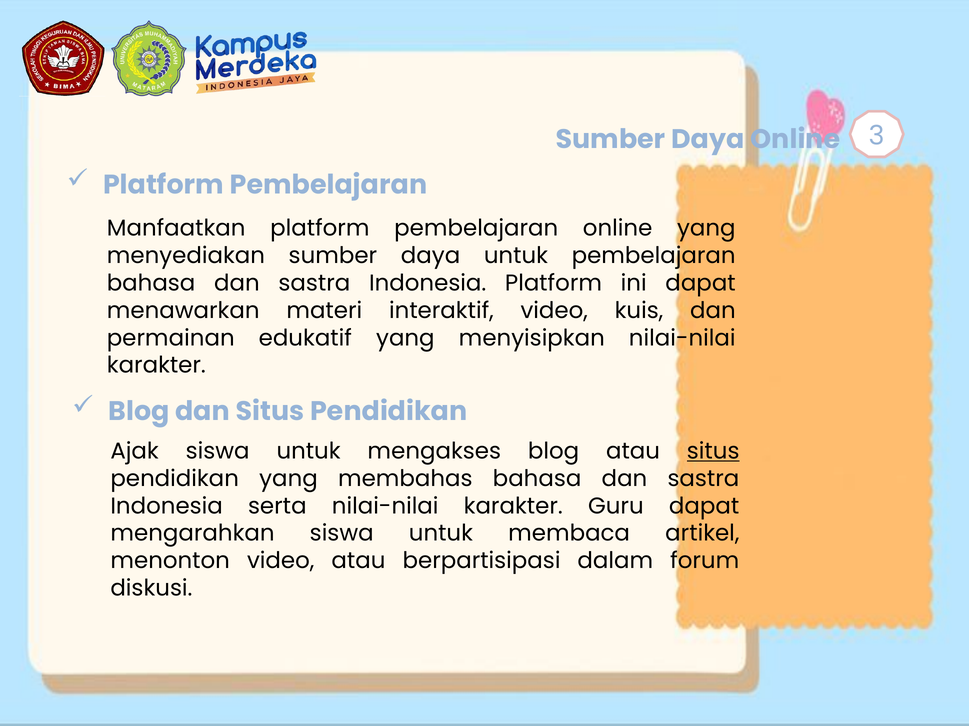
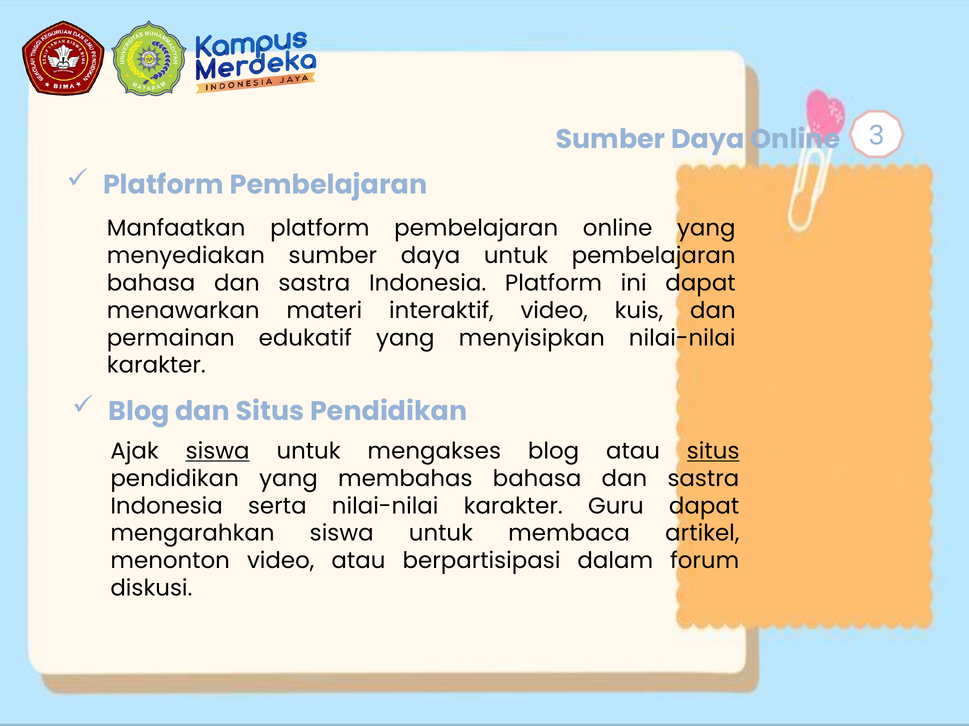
siswa at (218, 452) underline: none -> present
